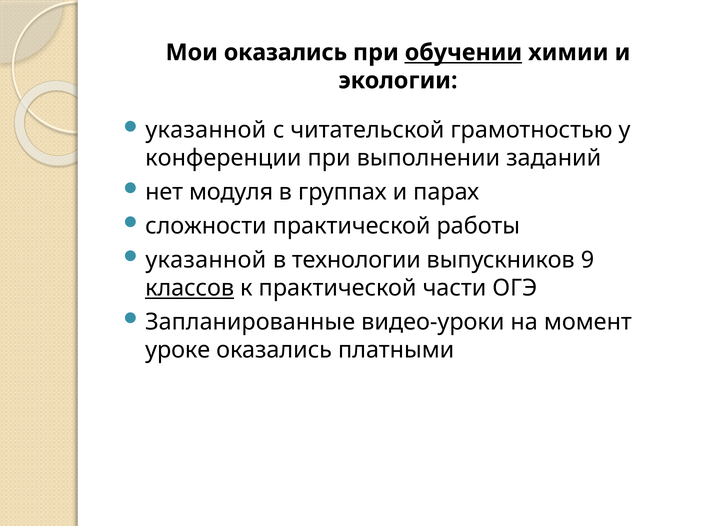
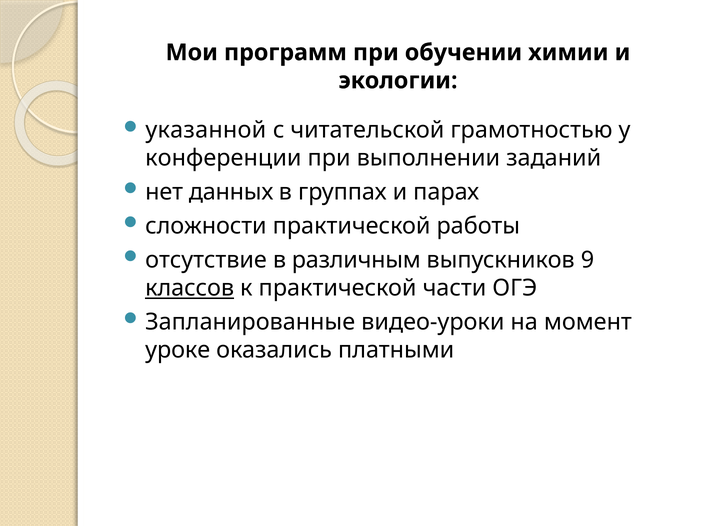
Мои оказались: оказались -> программ
обучении underline: present -> none
модуля: модуля -> данных
указанной at (206, 260): указанной -> отсутствие
технологии: технологии -> различным
